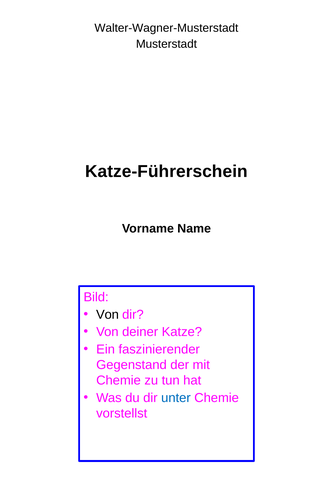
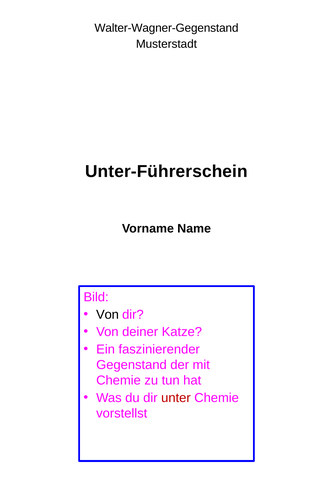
Walter-Wagner-Musterstadt: Walter-Wagner-Musterstadt -> Walter-Wagner-Gegenstand
Katze-Führerschein: Katze-Führerschein -> Unter-Führerschein
unter colour: blue -> red
